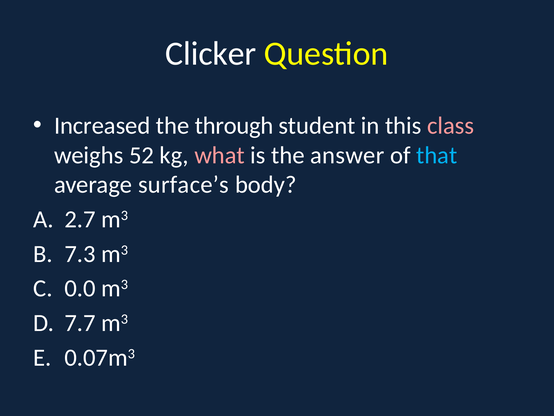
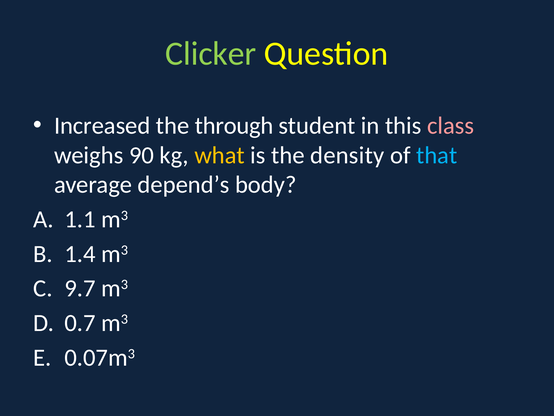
Clicker colour: white -> light green
52: 52 -> 90
what colour: pink -> yellow
answer: answer -> density
surface’s: surface’s -> depend’s
2.7: 2.7 -> 1.1
7.3: 7.3 -> 1.4
0.0: 0.0 -> 9.7
7.7: 7.7 -> 0.7
